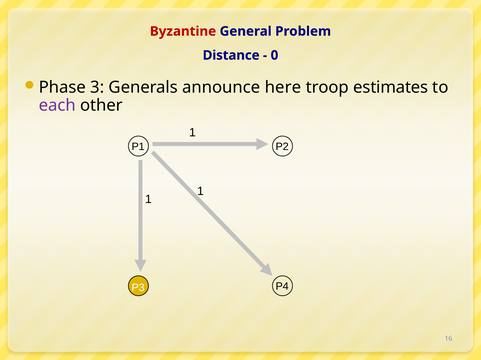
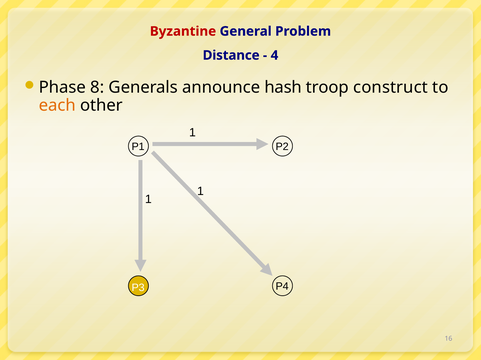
0: 0 -> 4
3: 3 -> 8
here: here -> hash
estimates: estimates -> construct
each colour: purple -> orange
